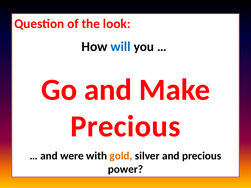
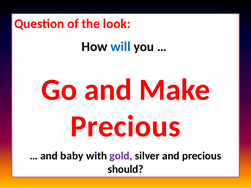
were: were -> baby
gold colour: orange -> purple
power: power -> should
